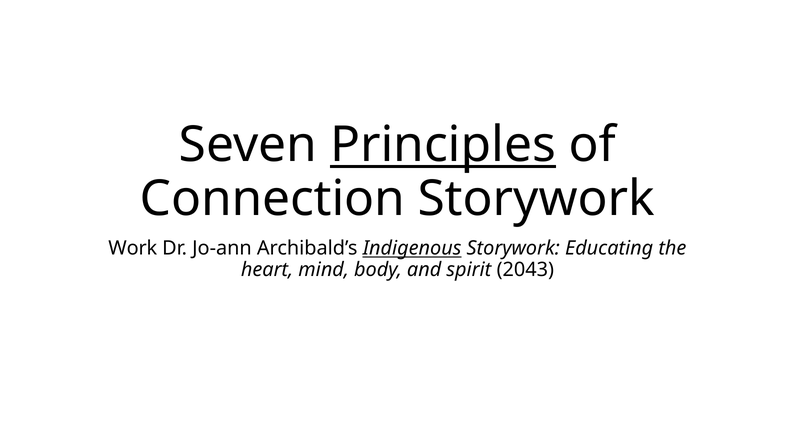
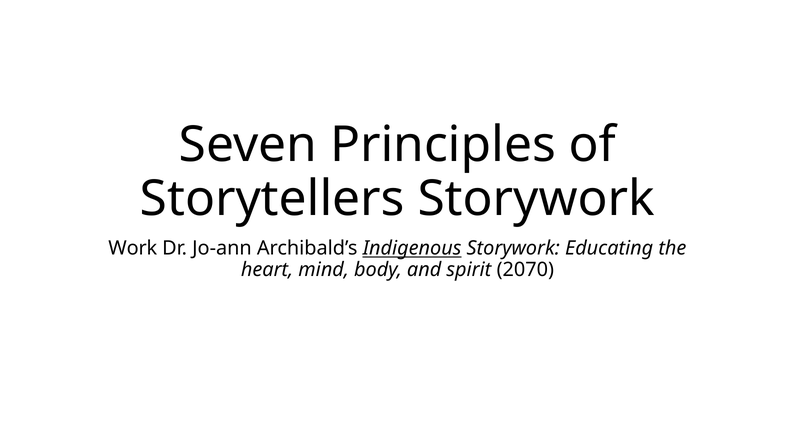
Principles underline: present -> none
Connection: Connection -> Storytellers
2043: 2043 -> 2070
